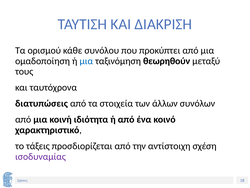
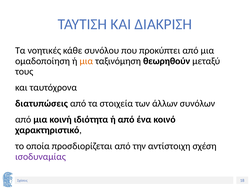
ορισμού: ορισμού -> νοητικές
μια at (86, 61) colour: blue -> orange
τάξεις: τάξεις -> οποία
